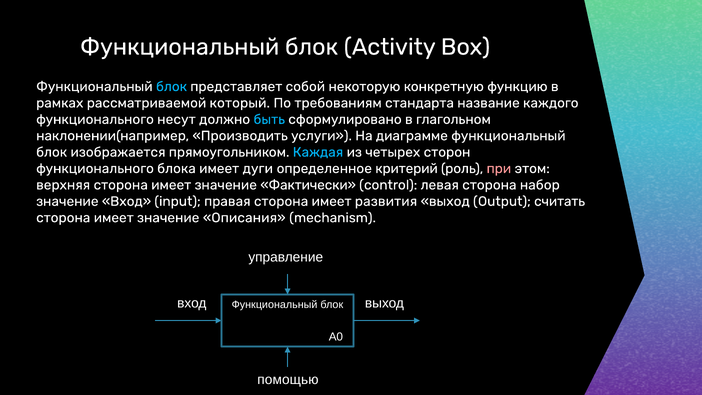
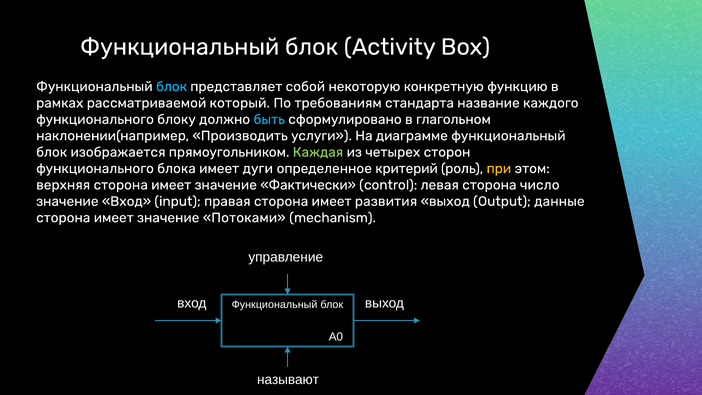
несут: несут -> блоку
Каждая colour: light blue -> light green
при colour: pink -> yellow
набор: набор -> число
считать: считать -> данные
Описания: Описания -> Потоками
помощью: помощью -> называют
